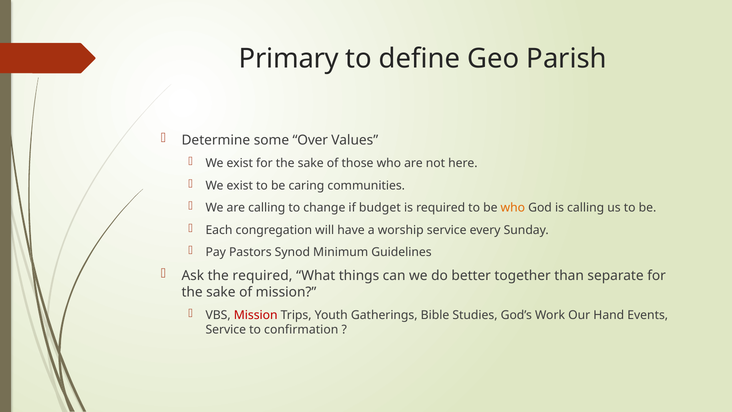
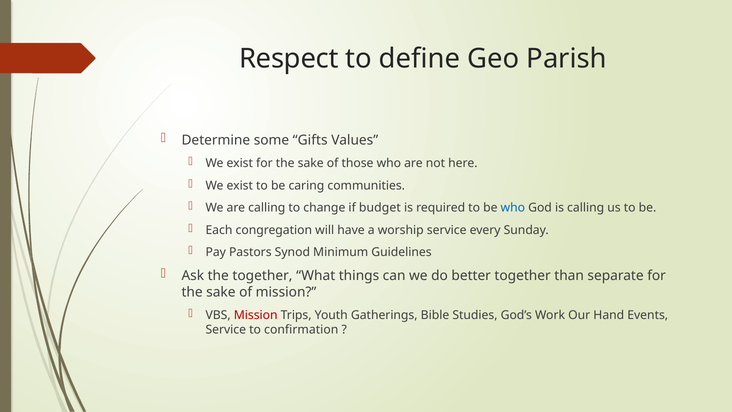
Primary: Primary -> Respect
Over: Over -> Gifts
who at (513, 208) colour: orange -> blue
the required: required -> together
